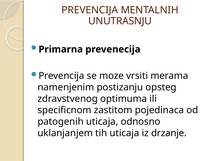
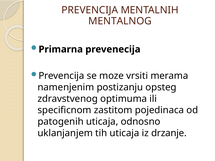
UNUTRASNJU: UNUTRASNJU -> MENTALNOG
